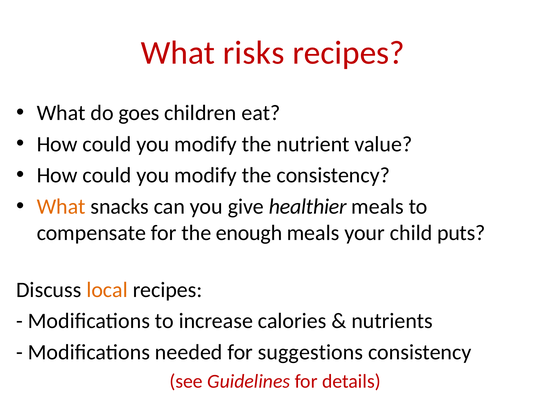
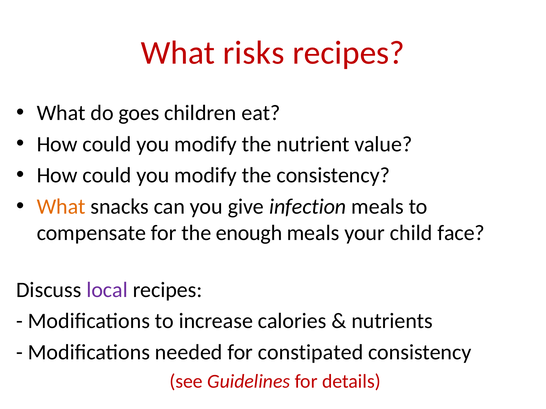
healthier: healthier -> infection
puts: puts -> face
local colour: orange -> purple
suggestions: suggestions -> constipated
